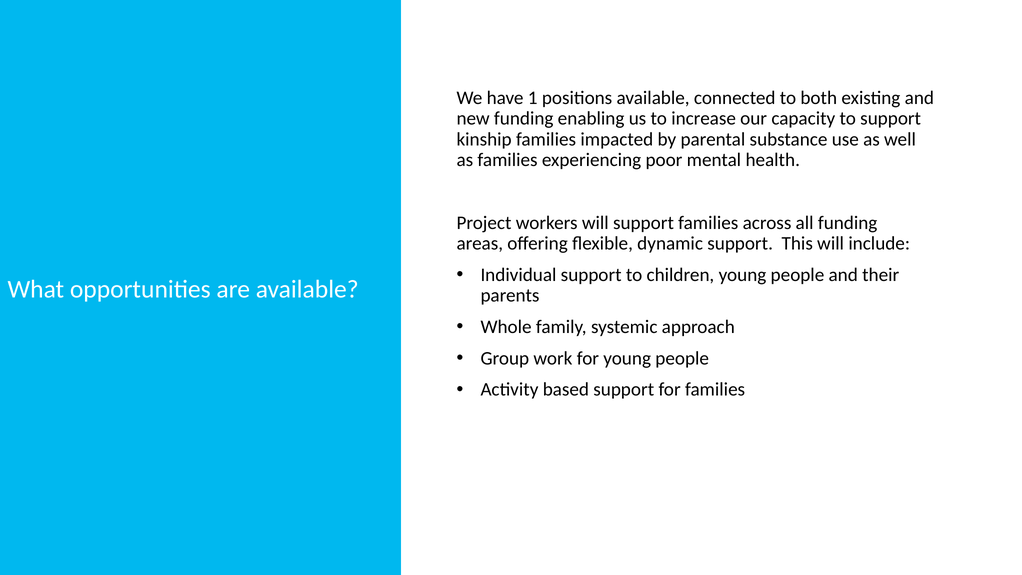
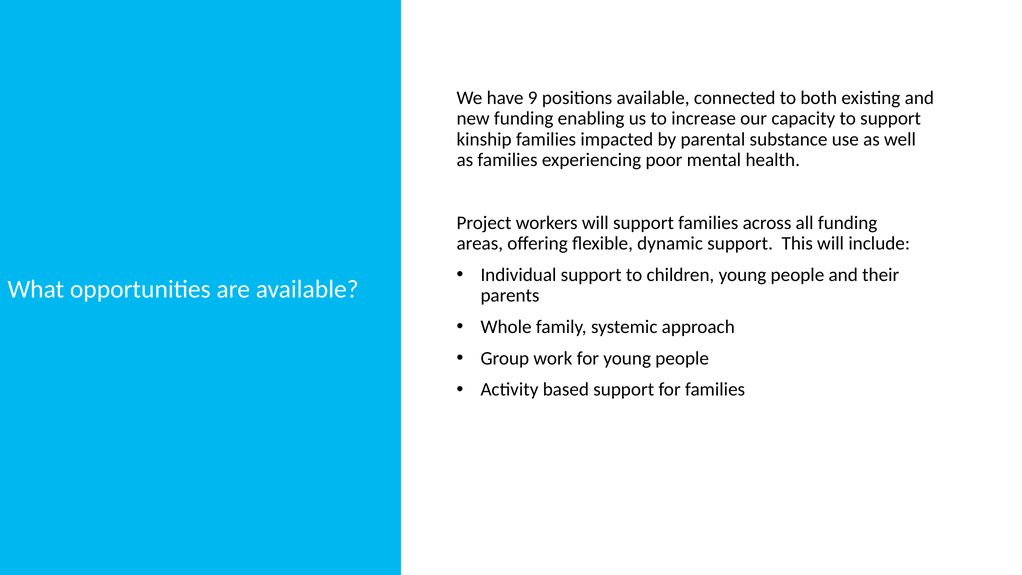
1: 1 -> 9
